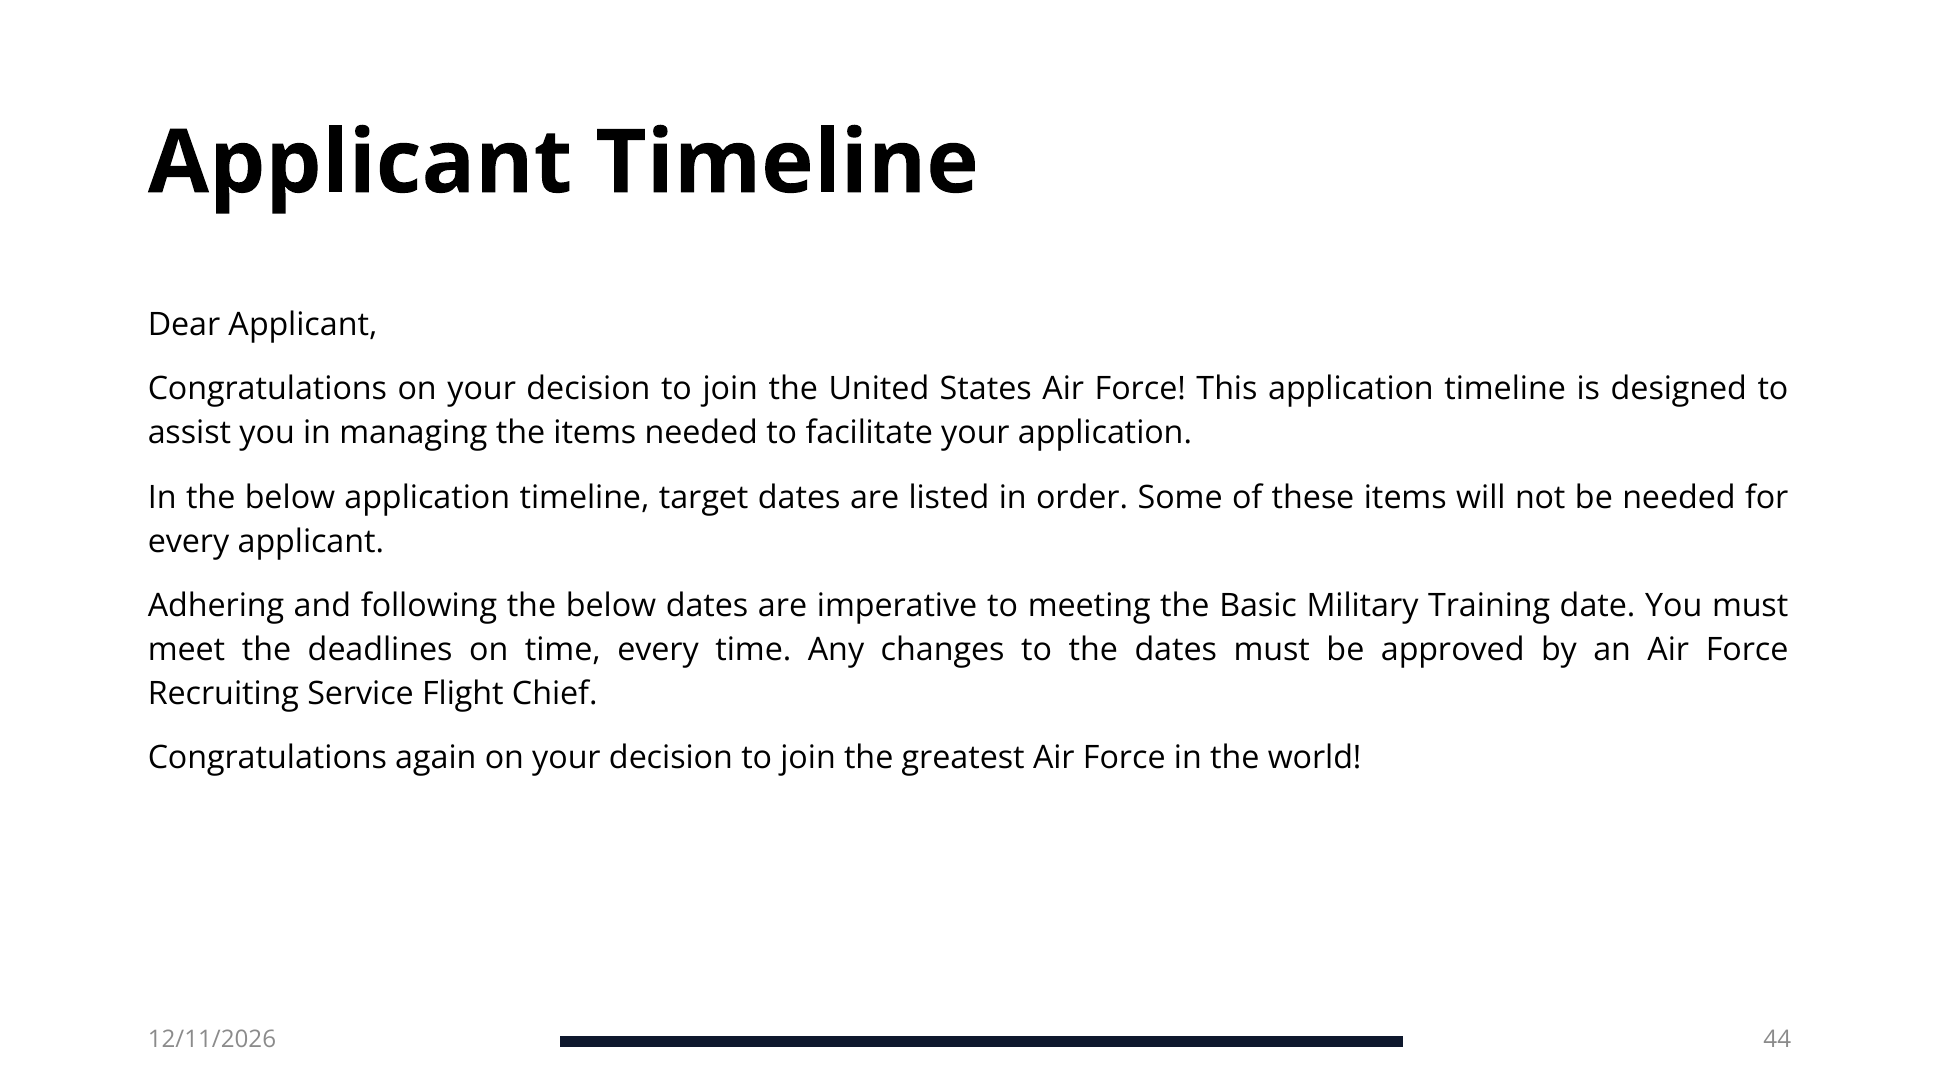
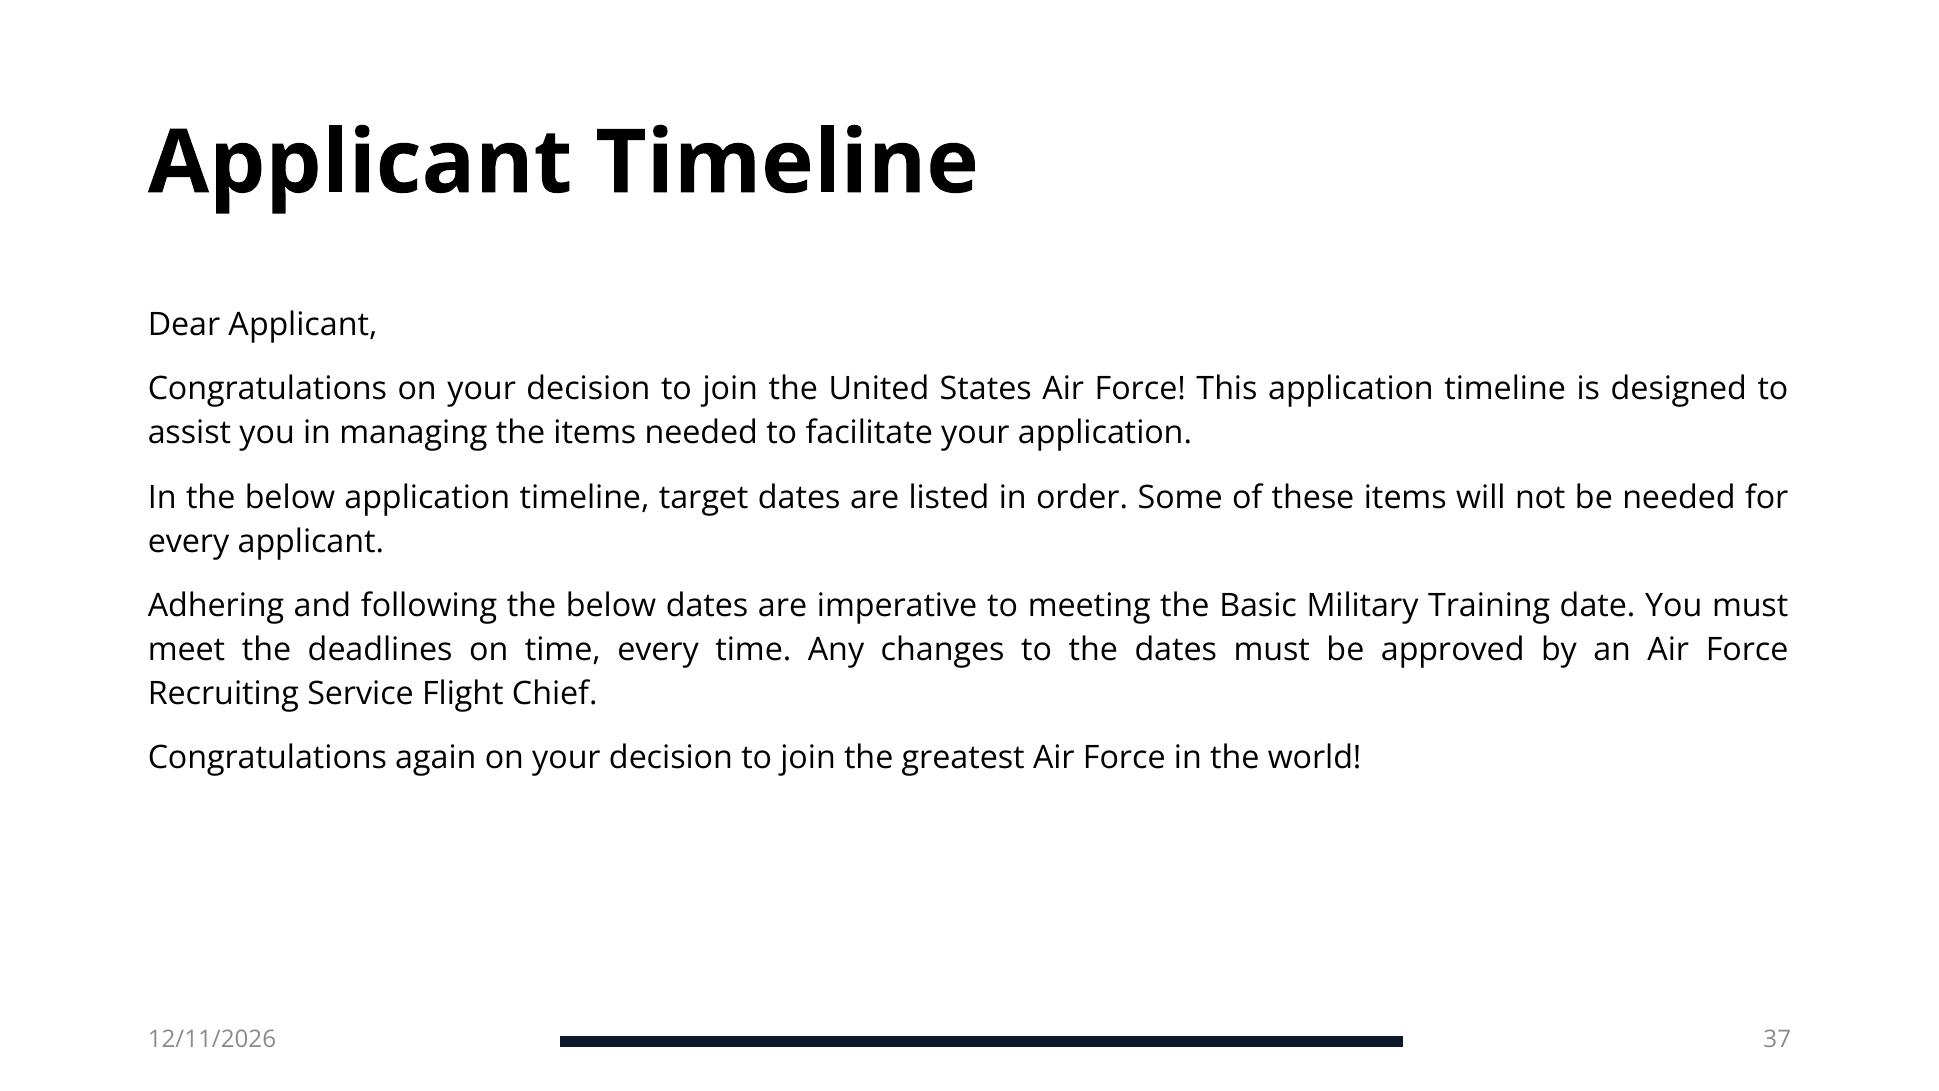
44: 44 -> 37
